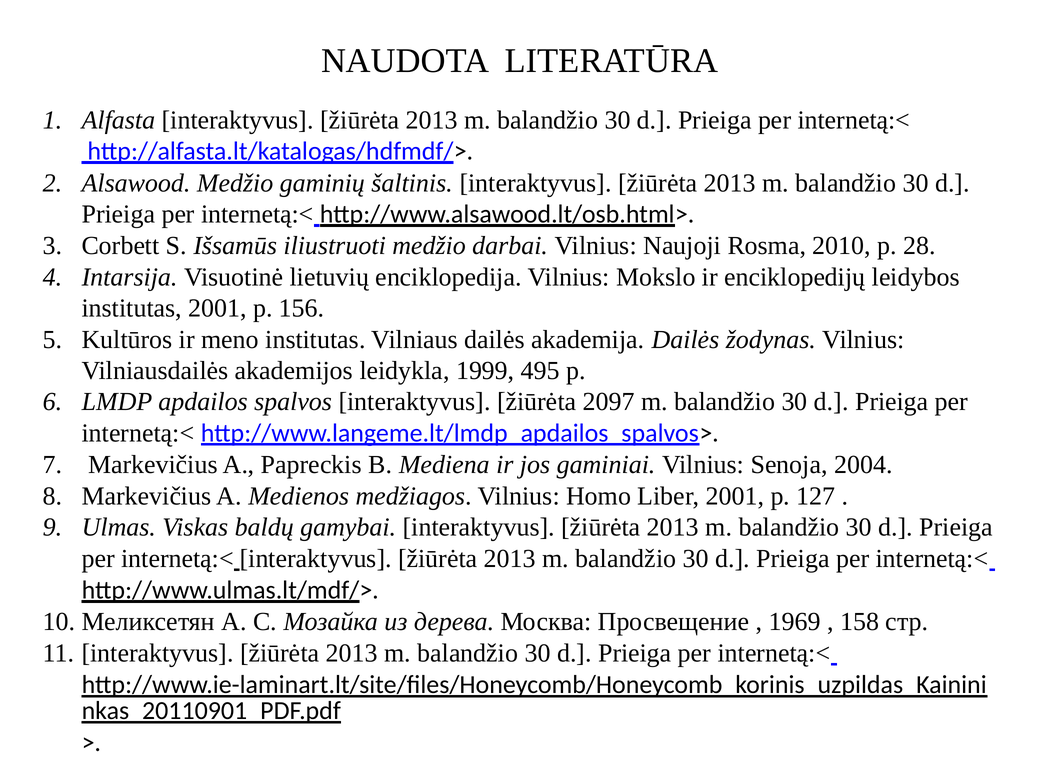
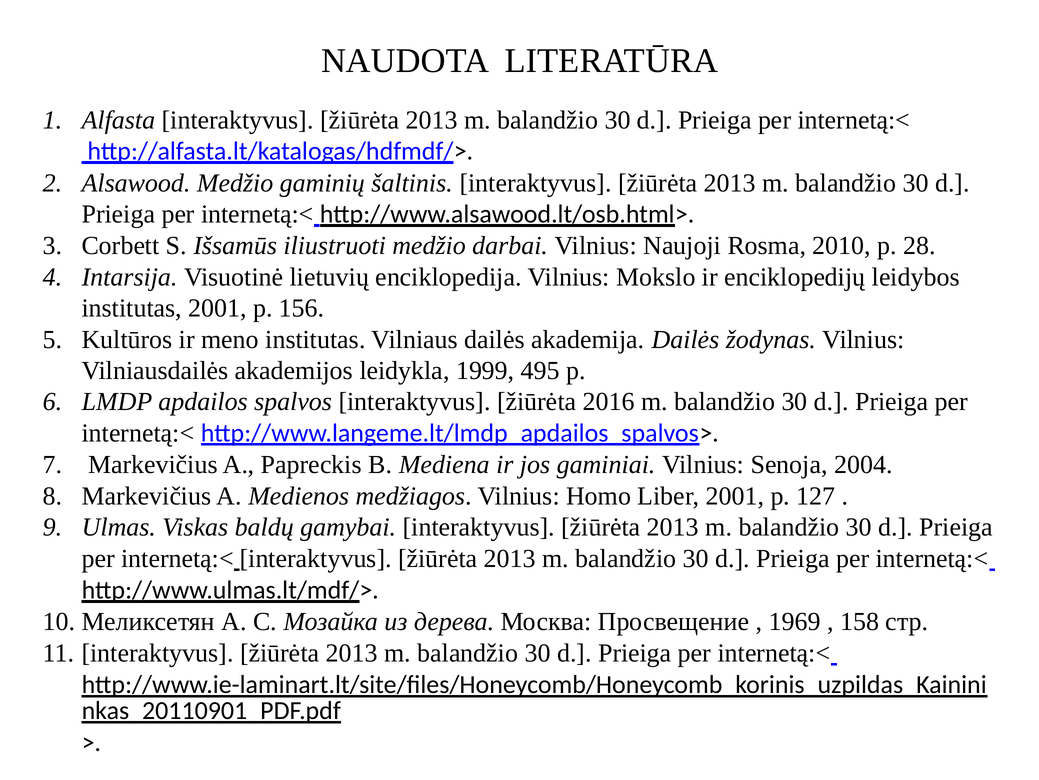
2097: 2097 -> 2016
